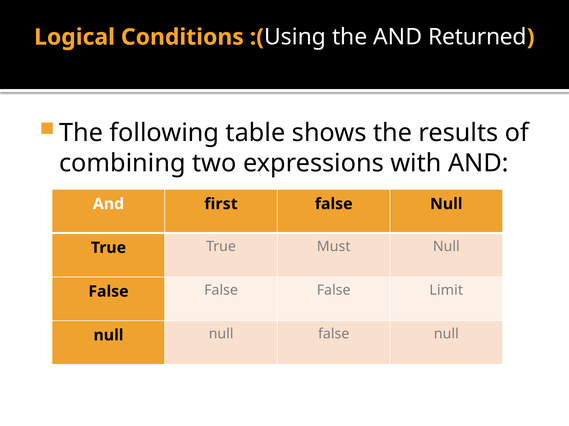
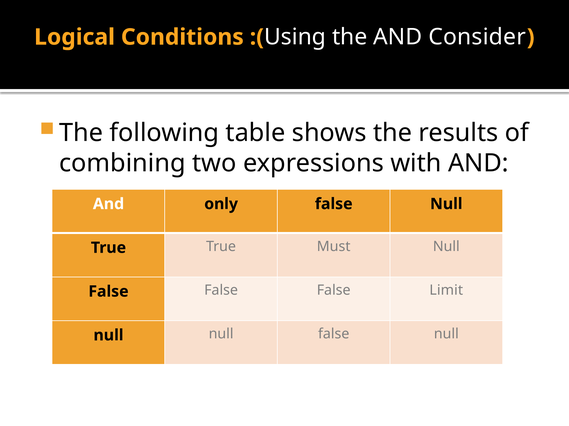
Returned: Returned -> Consider
first: first -> only
